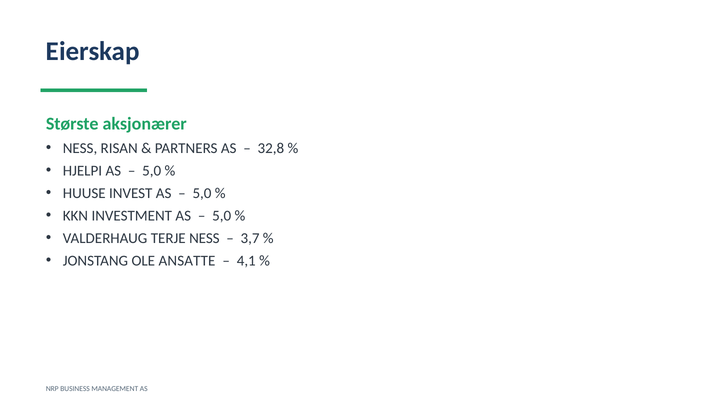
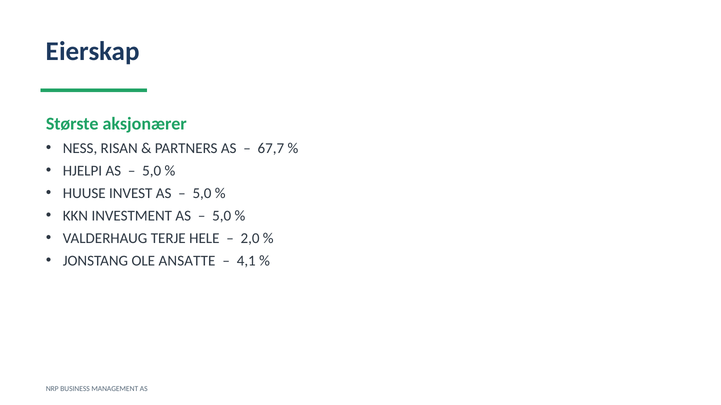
32,8: 32,8 -> 67,7
TERJE NESS: NESS -> HELE
3,7: 3,7 -> 2,0
